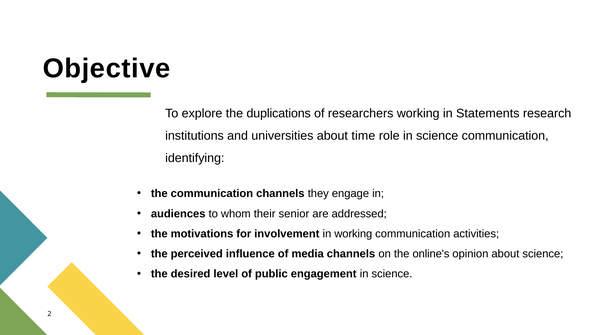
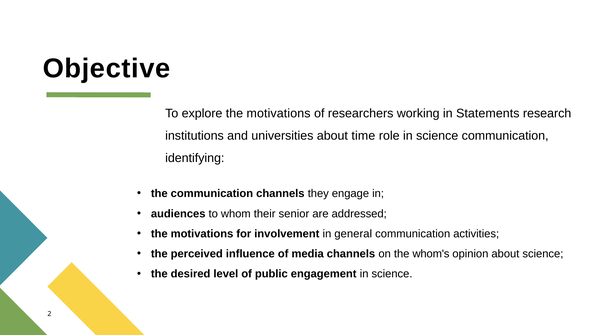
explore the duplications: duplications -> motivations
in working: working -> general
online's: online's -> whom's
